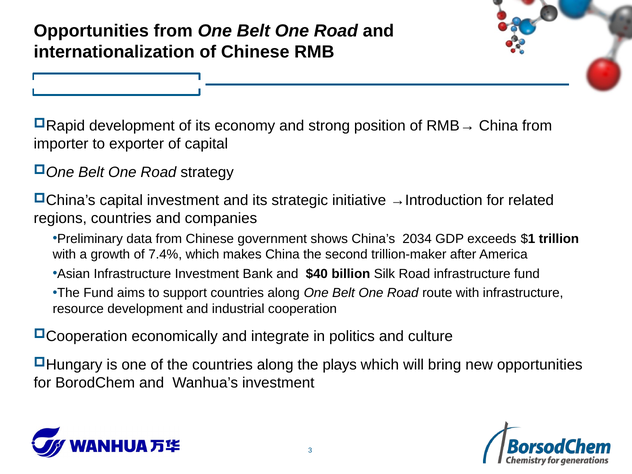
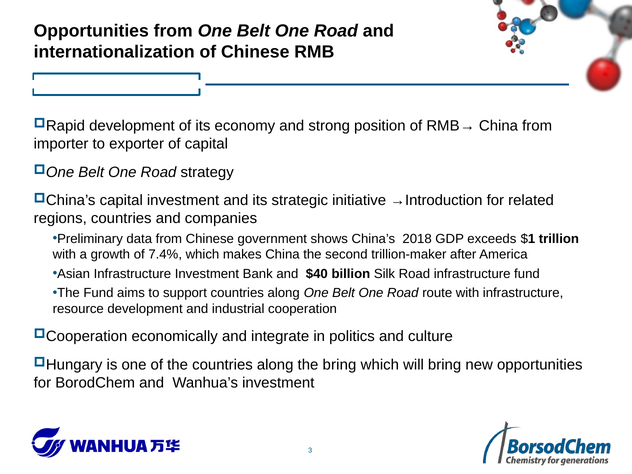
2034: 2034 -> 2018
the plays: plays -> bring
